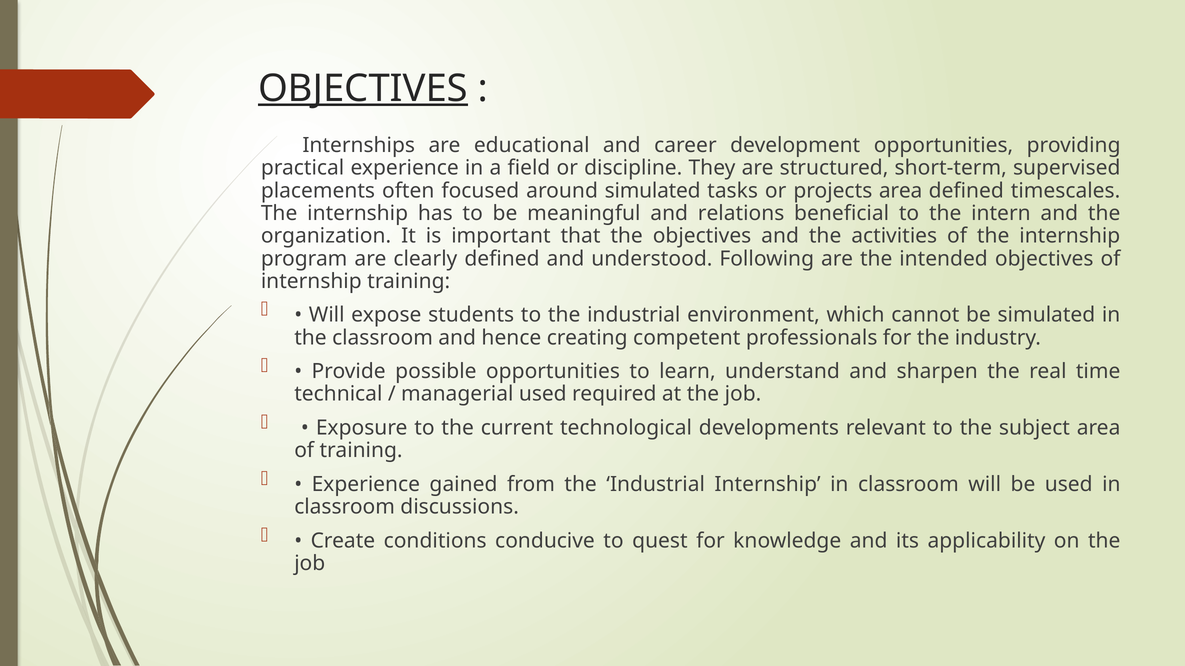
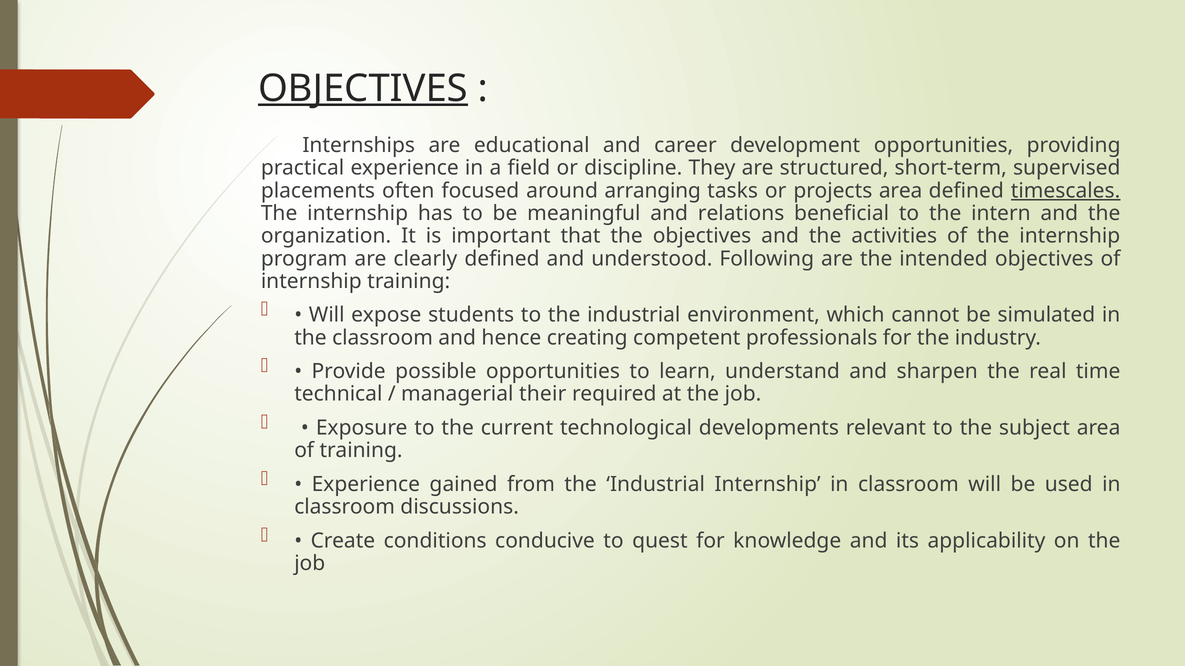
around simulated: simulated -> arranging
timescales underline: none -> present
managerial used: used -> their
